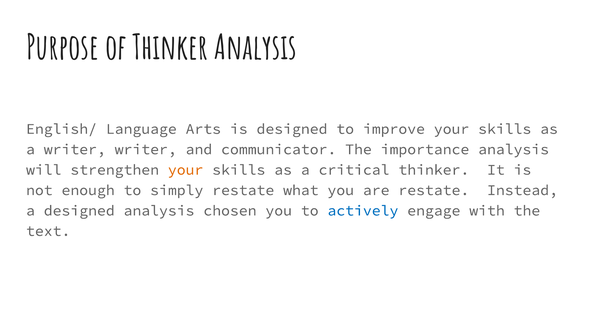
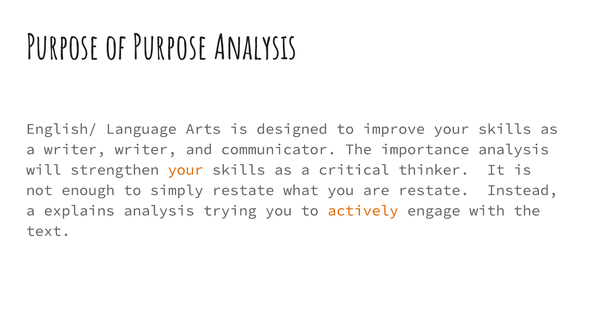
of Thinker: Thinker -> Purpose
a designed: designed -> explains
chosen: chosen -> trying
actively colour: blue -> orange
